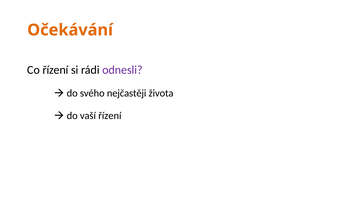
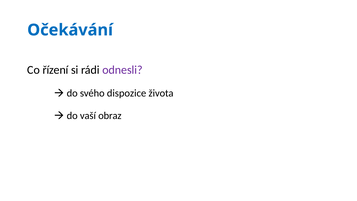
Očekávání colour: orange -> blue
nejčastěji: nejčastěji -> dispozice
vaší řízení: řízení -> obraz
